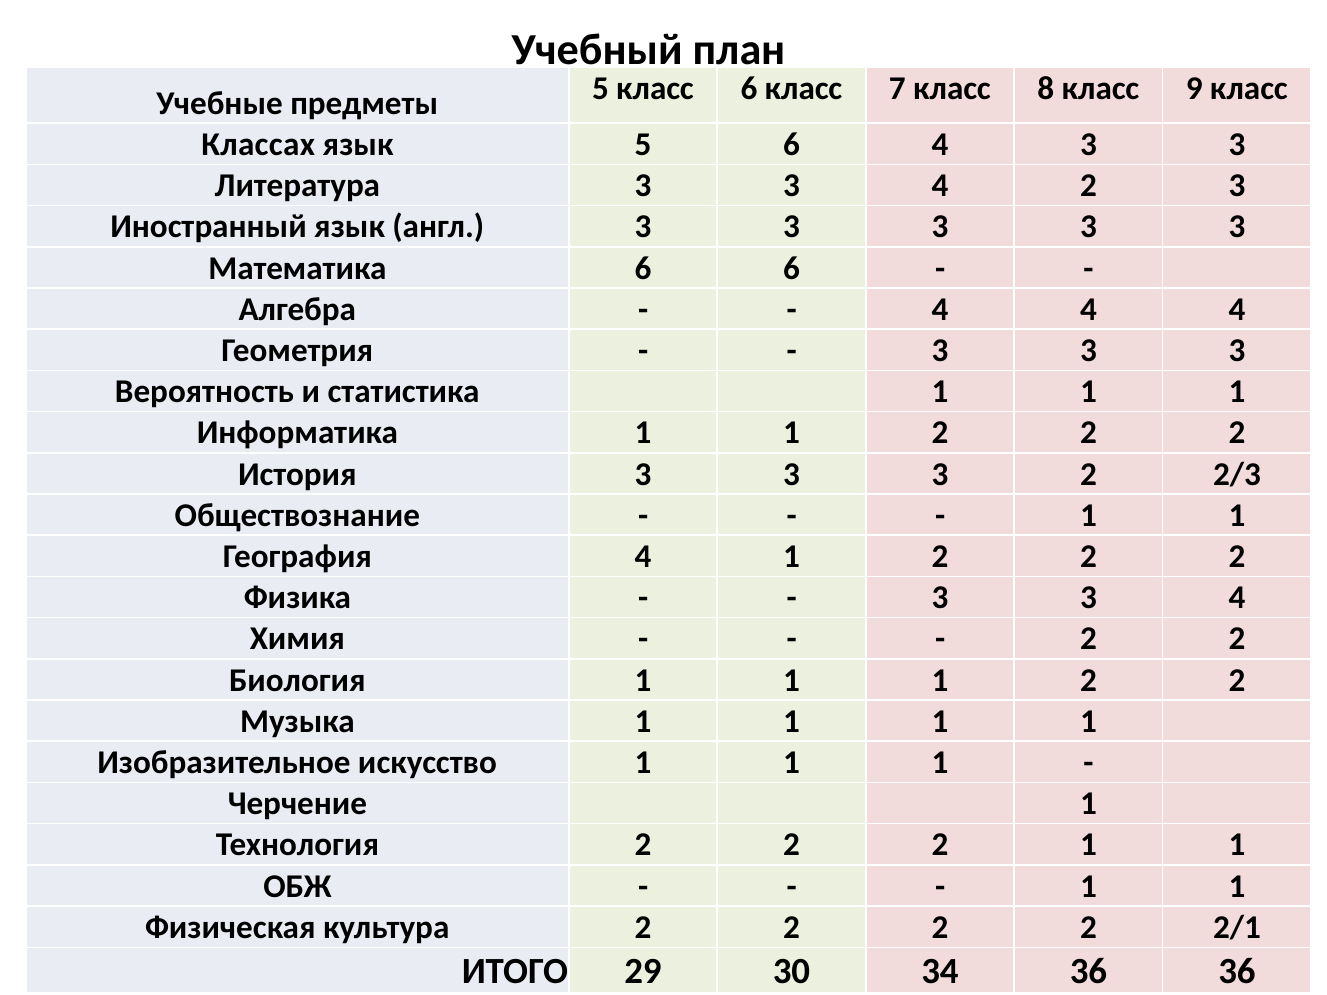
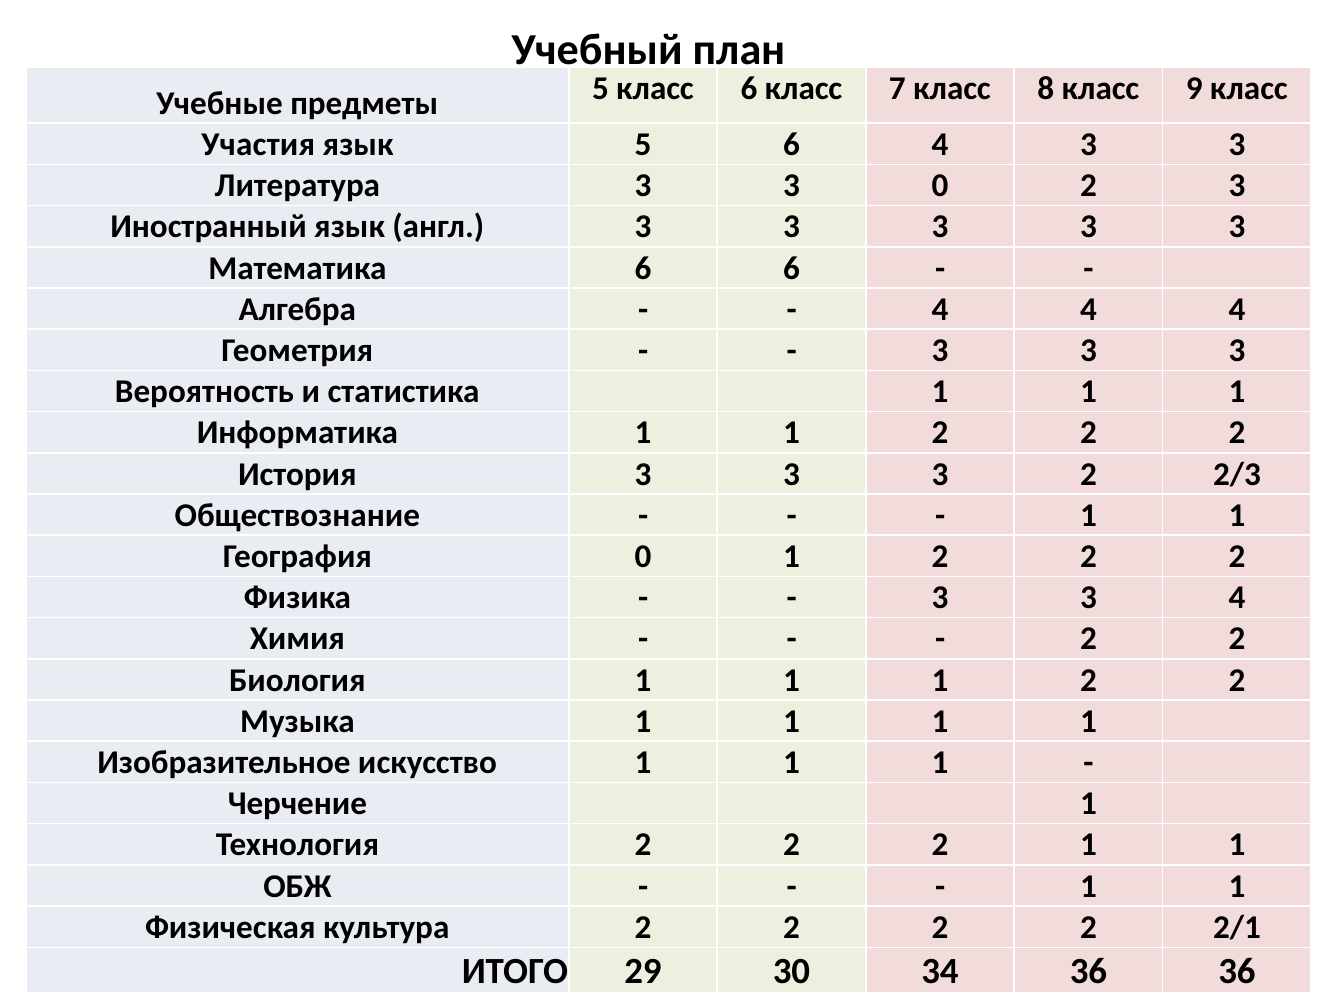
Классах: Классах -> Участия
Литература 3 3 4: 4 -> 0
География 4: 4 -> 0
